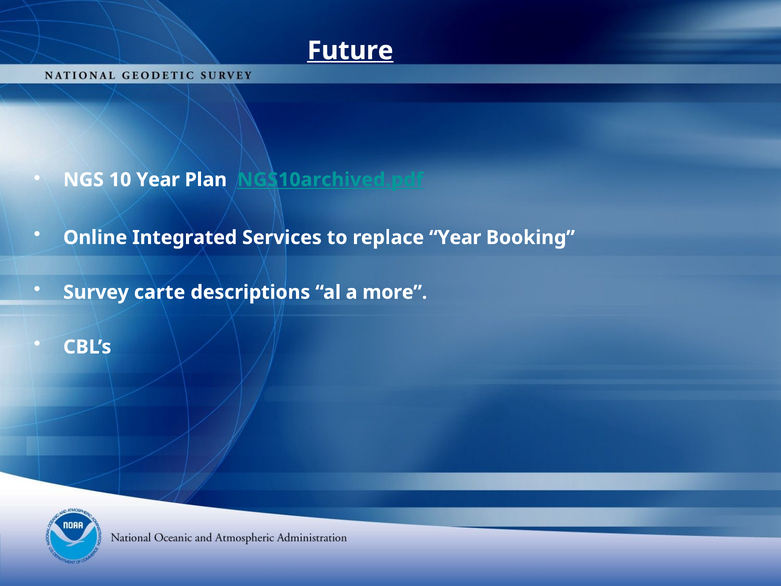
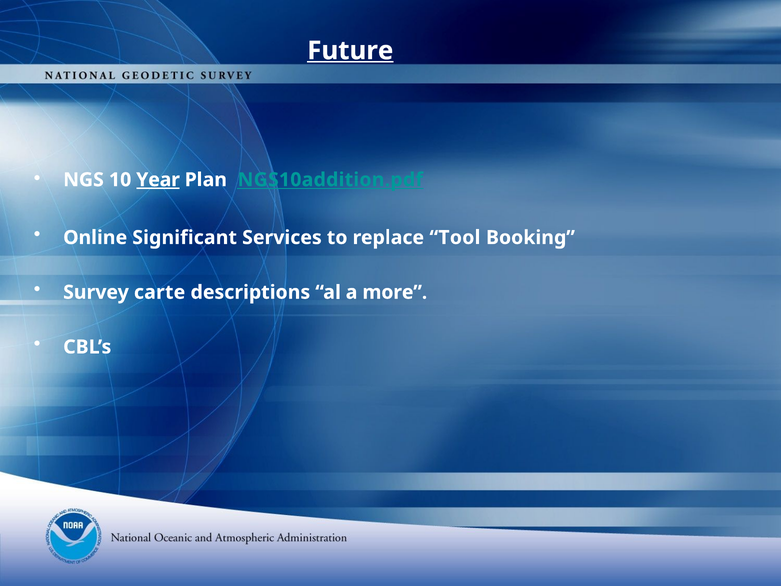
Year at (158, 180) underline: none -> present
NGS10archived.pdf: NGS10archived.pdf -> NGS10addition.pdf
Integrated: Integrated -> Significant
replace Year: Year -> Tool
